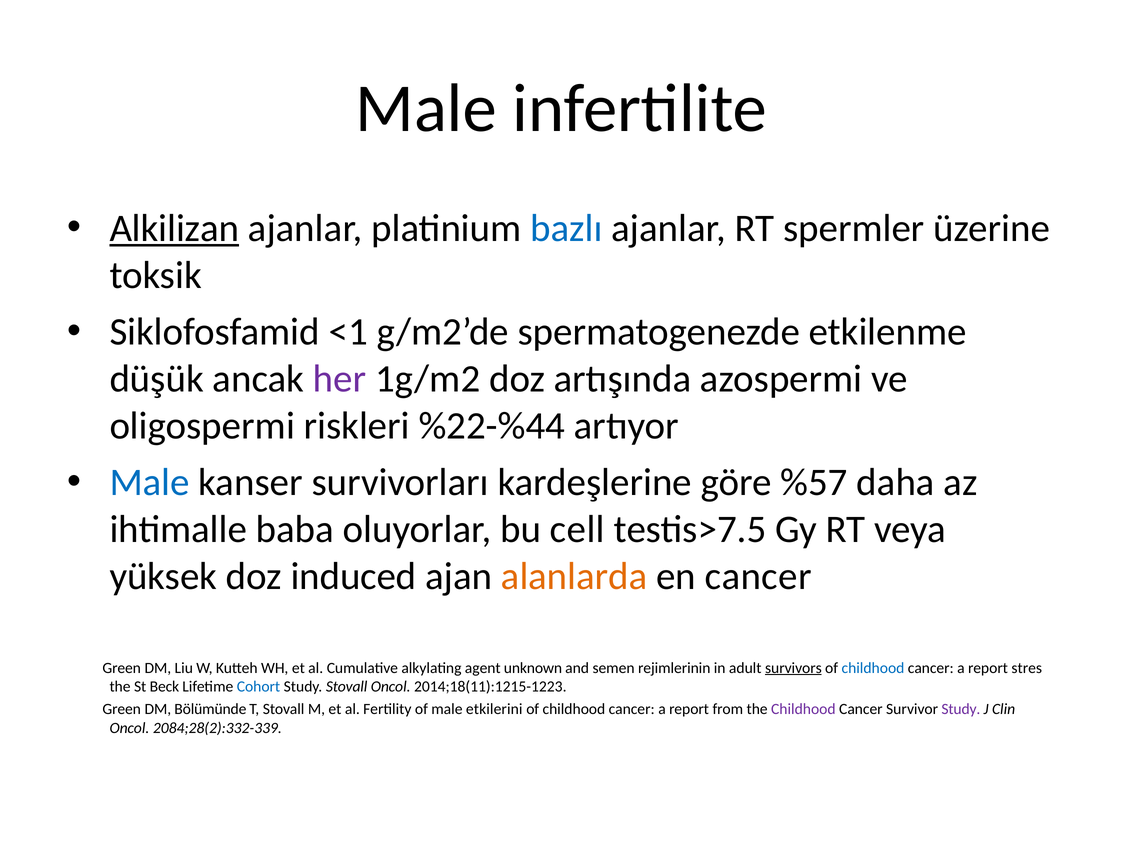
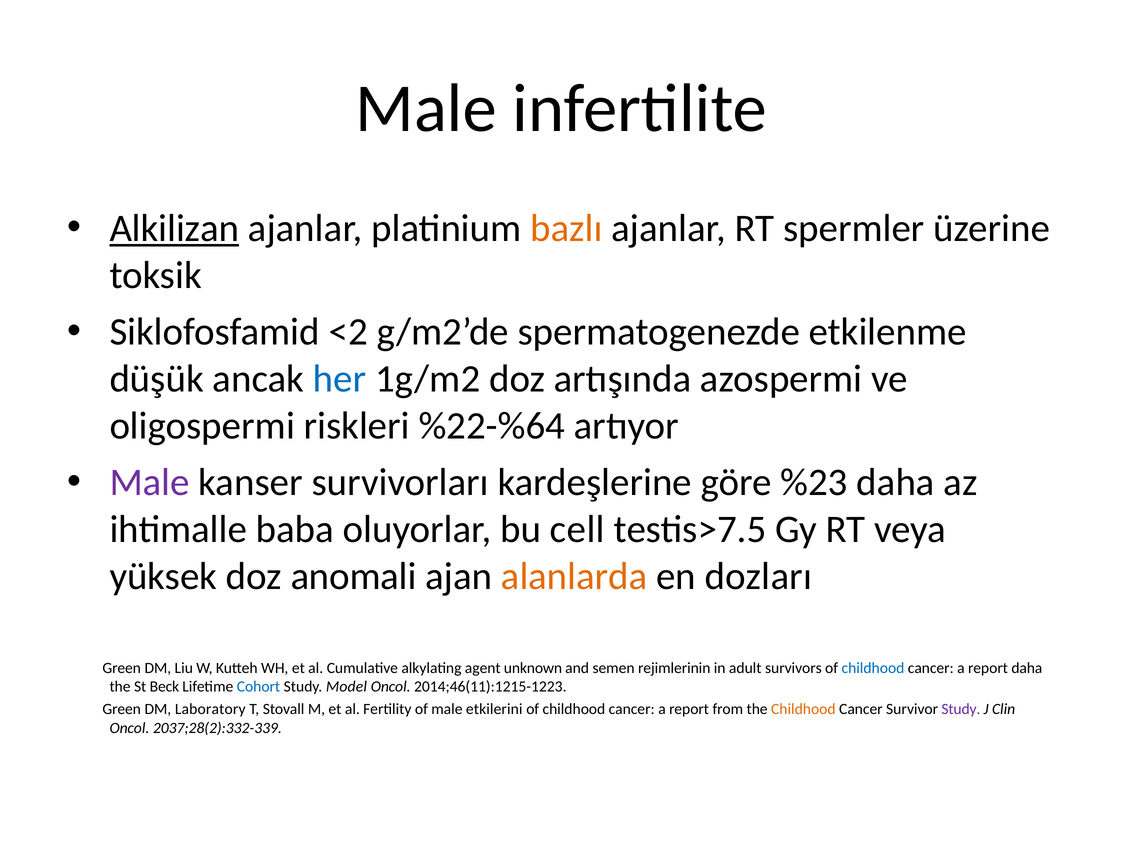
bazlı colour: blue -> orange
<1: <1 -> <2
her colour: purple -> blue
%22-%44: %22-%44 -> %22-%64
Male at (150, 482) colour: blue -> purple
%57: %57 -> %23
induced: induced -> anomali
en cancer: cancer -> dozları
survivors underline: present -> none
report stres: stres -> daha
Study Stovall: Stovall -> Model
2014;18(11):1215-1223: 2014;18(11):1215-1223 -> 2014;46(11):1215-1223
Bölümünde: Bölümünde -> Laboratory
Childhood at (803, 709) colour: purple -> orange
2084;28(2):332-339: 2084;28(2):332-339 -> 2037;28(2):332-339
